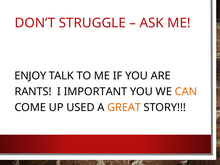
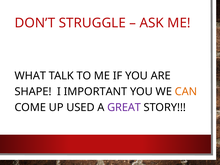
ENJOY: ENJOY -> WHAT
RANTS: RANTS -> SHAPE
GREAT colour: orange -> purple
